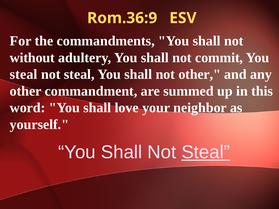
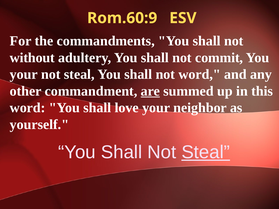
Rom.36:9: Rom.36:9 -> Rom.60:9
steal at (24, 74): steal -> your
not other: other -> word
are underline: none -> present
